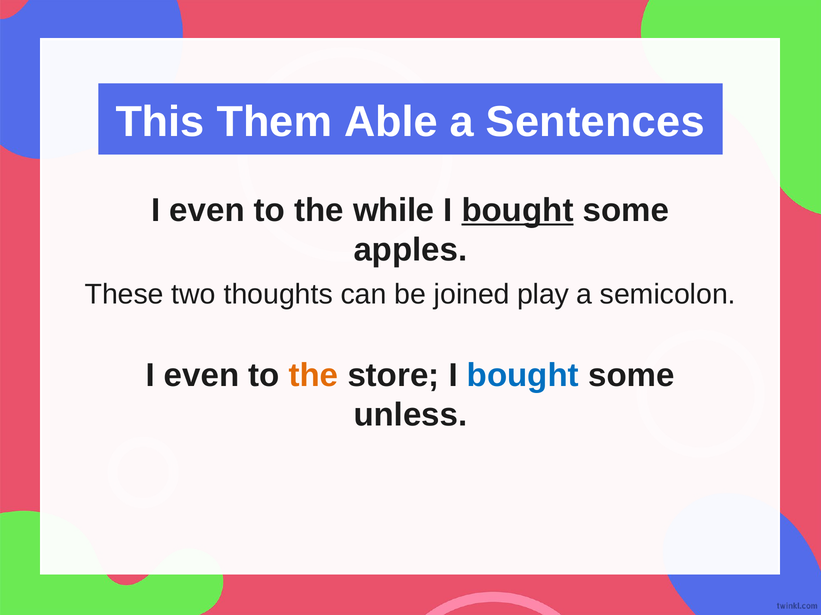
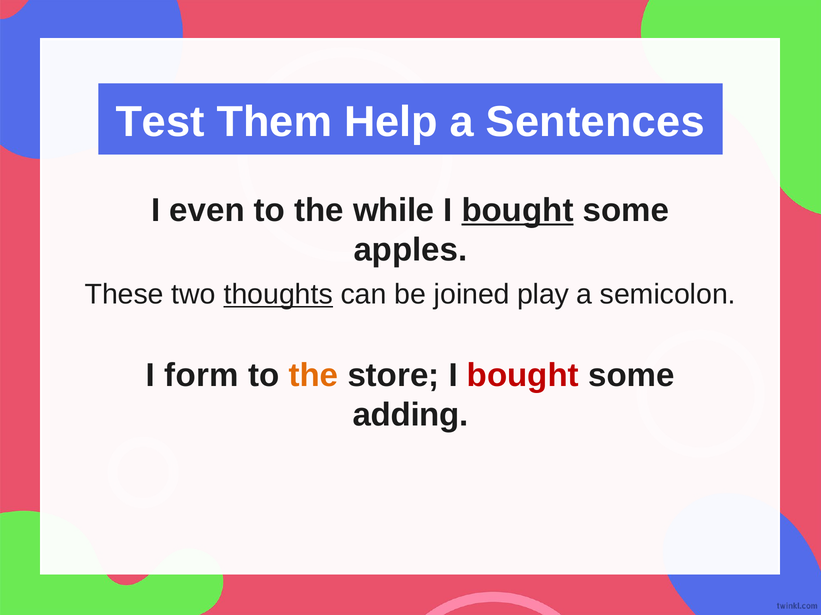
This: This -> Test
Able: Able -> Help
thoughts underline: none -> present
even at (202, 376): even -> form
bought at (523, 376) colour: blue -> red
unless: unless -> adding
